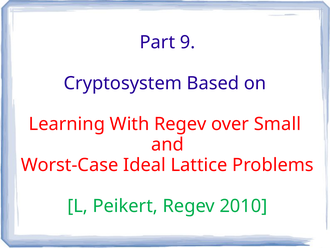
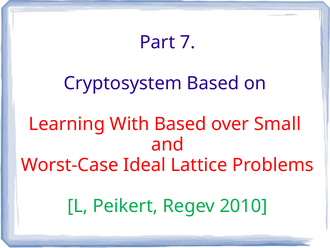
9: 9 -> 7
With Regev: Regev -> Based
